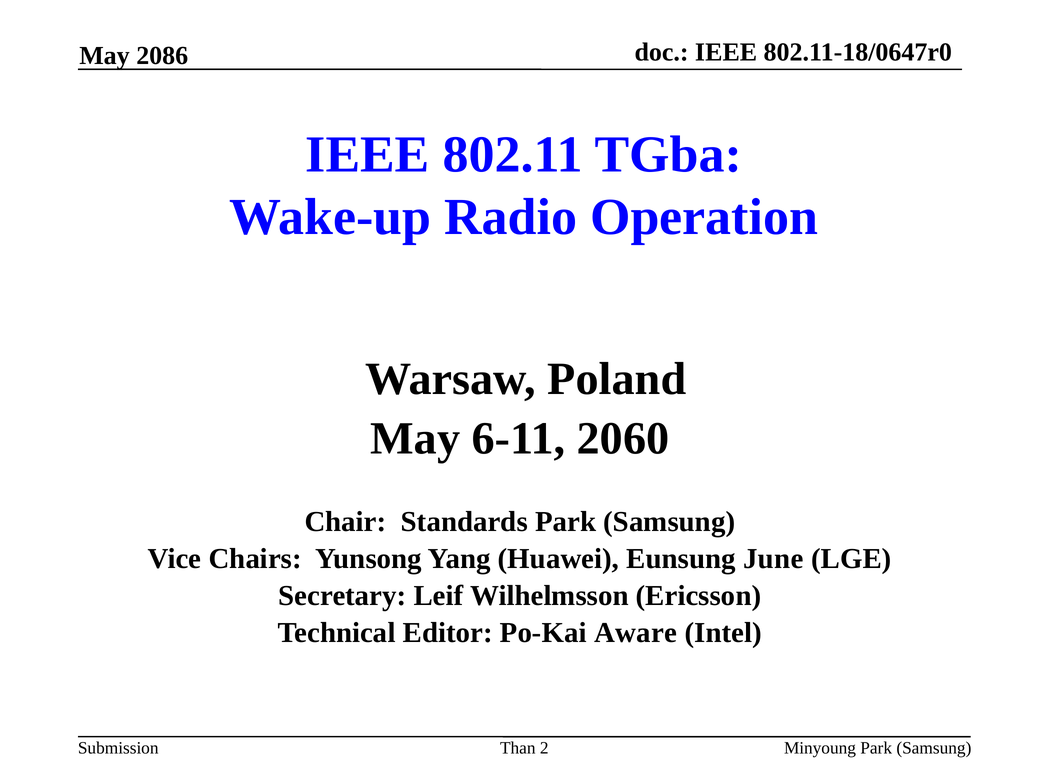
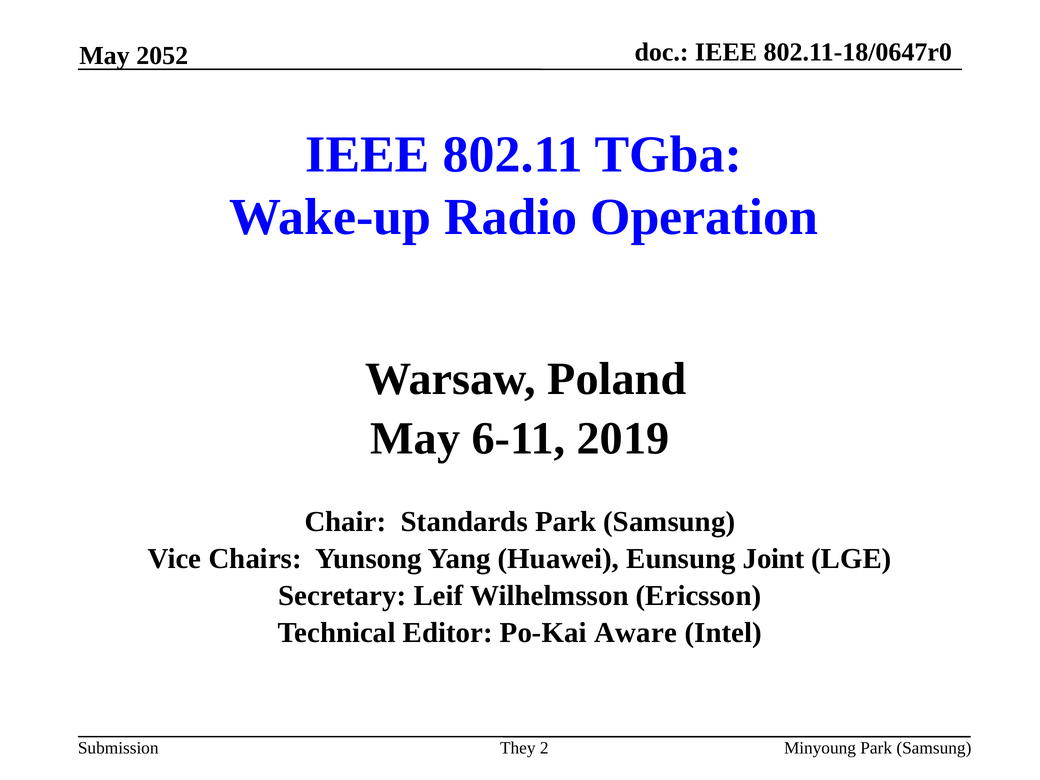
2086: 2086 -> 2052
2060: 2060 -> 2019
June: June -> Joint
Than: Than -> They
